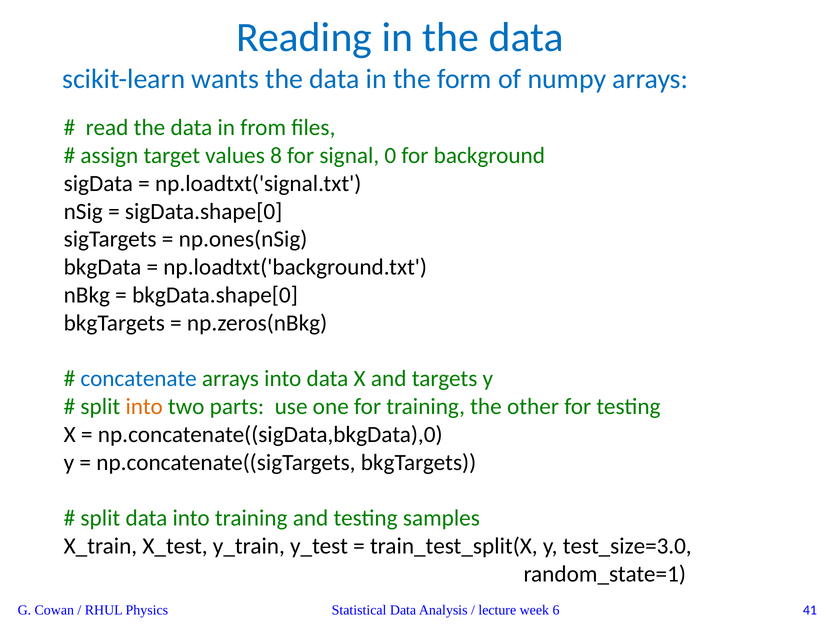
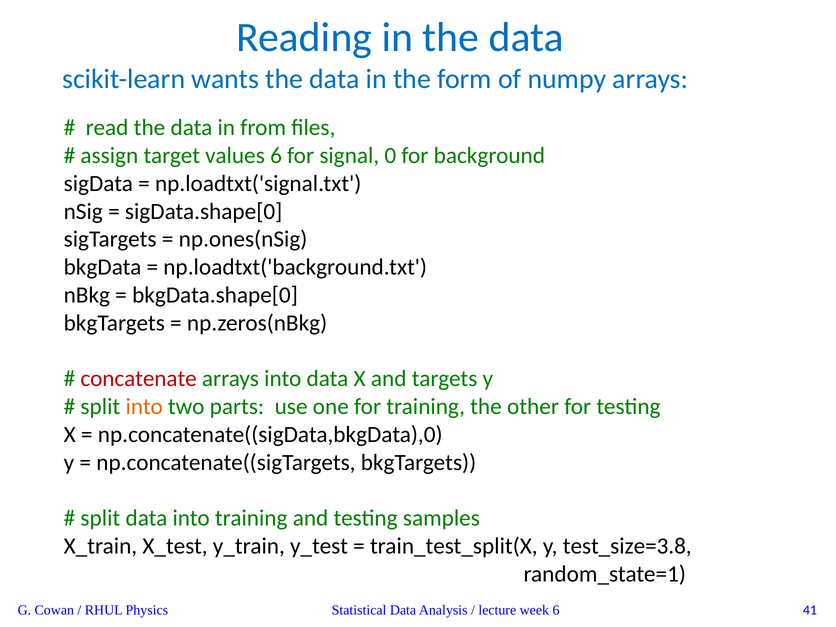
values 8: 8 -> 6
concatenate colour: blue -> red
test_size=3.0: test_size=3.0 -> test_size=3.8
